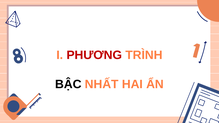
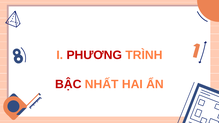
BẬC colour: black -> red
